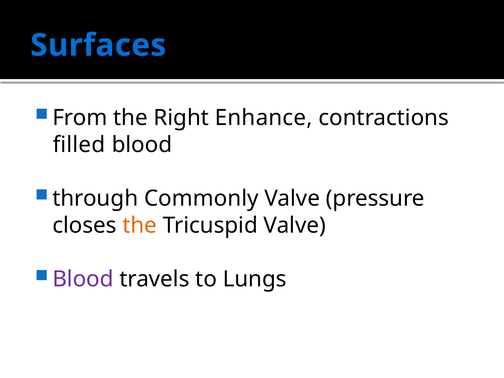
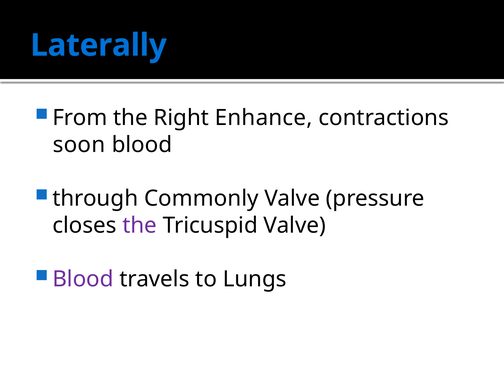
Surfaces: Surfaces -> Laterally
filled: filled -> soon
the at (140, 225) colour: orange -> purple
